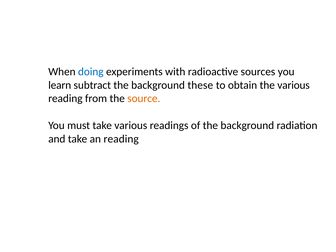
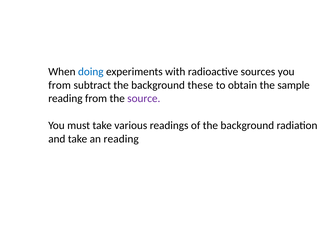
learn at (60, 85): learn -> from
the various: various -> sample
source colour: orange -> purple
